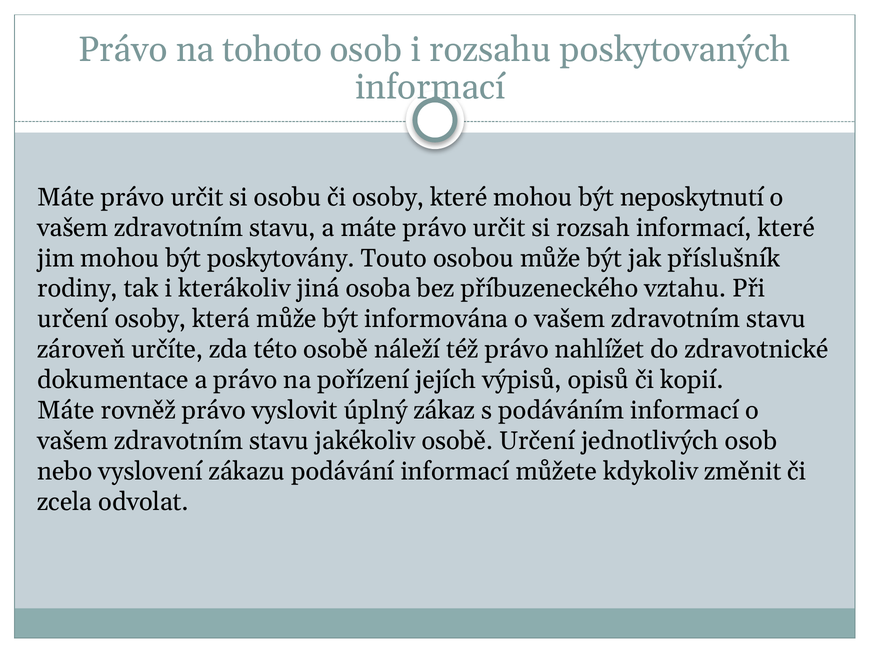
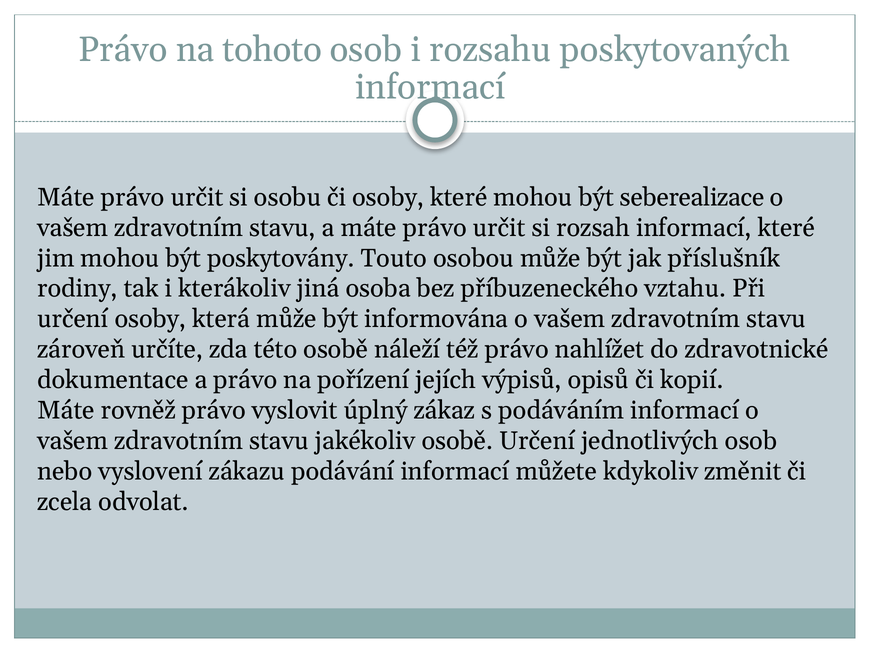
neposkytnutí: neposkytnutí -> seberealizace
